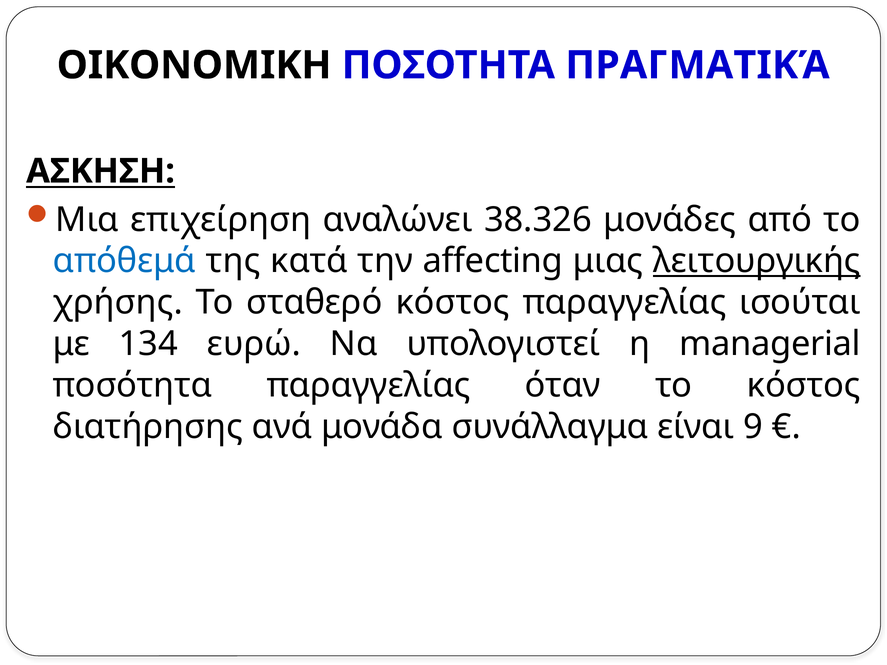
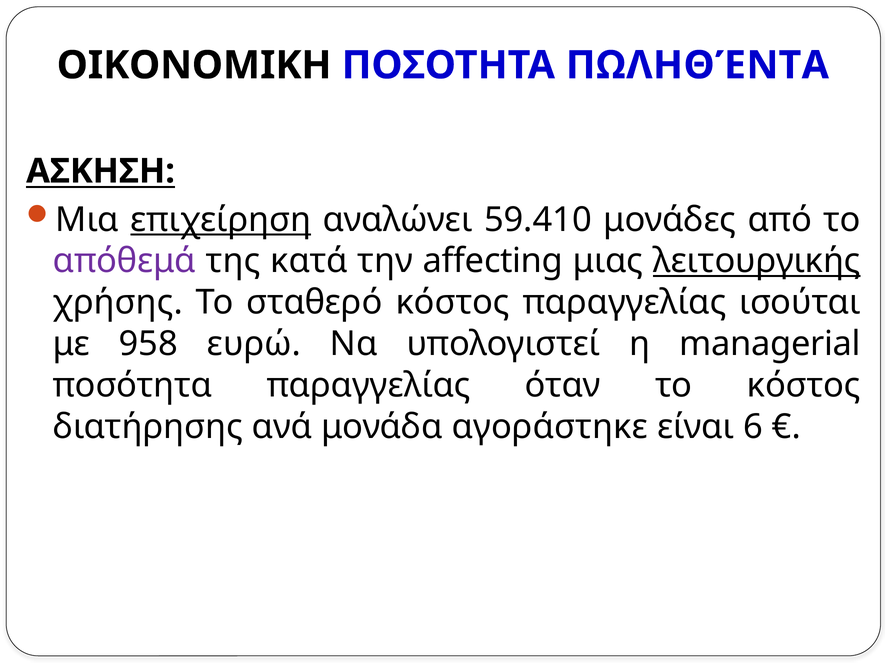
ΠΡΑΓΜΑΤΙΚΆ: ΠΡΑΓΜΑΤΙΚΆ -> ΠΩΛΗΘΈΝΤΑ
επιχείρηση underline: none -> present
38.326: 38.326 -> 59.410
απόθεμά colour: blue -> purple
134: 134 -> 958
συνάλλαγμα: συνάλλαγμα -> αγοράστηκε
9: 9 -> 6
